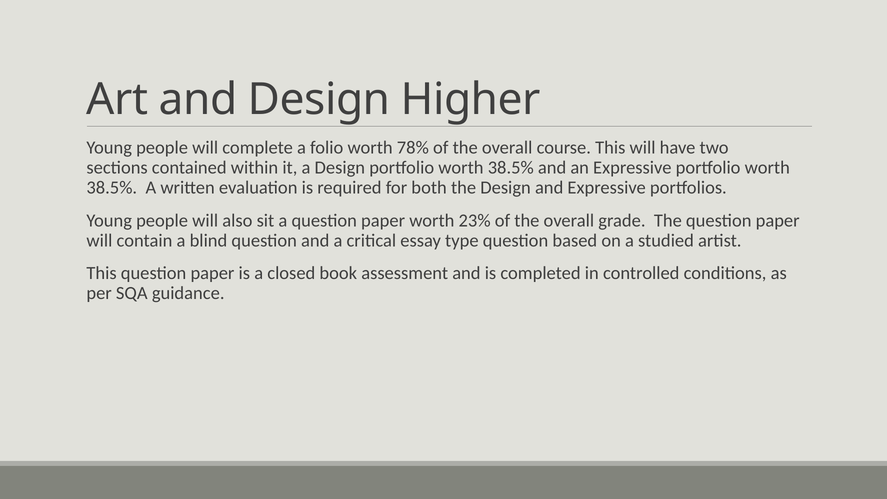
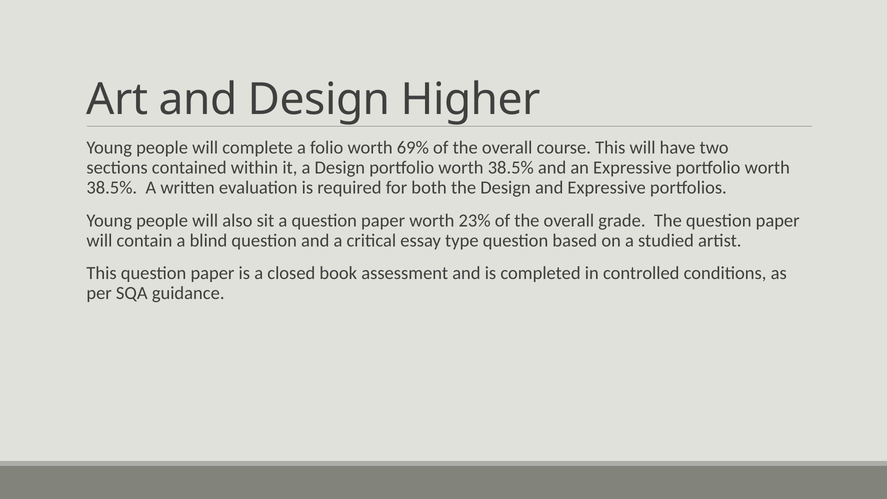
78%: 78% -> 69%
